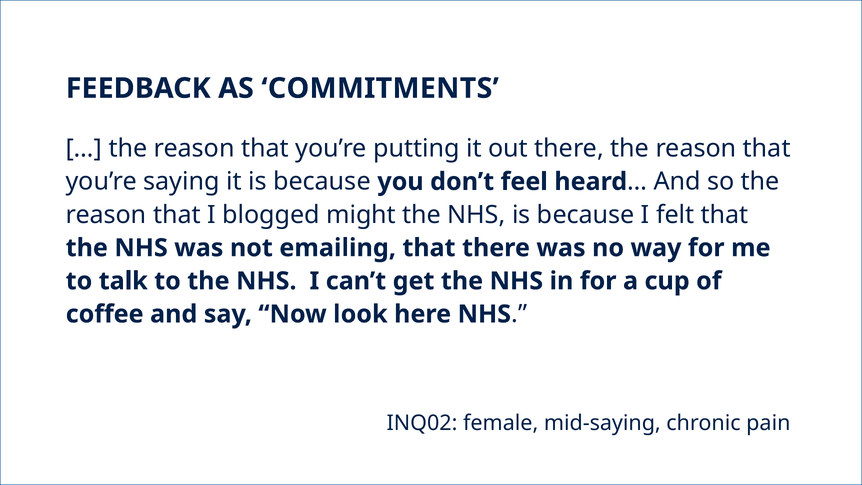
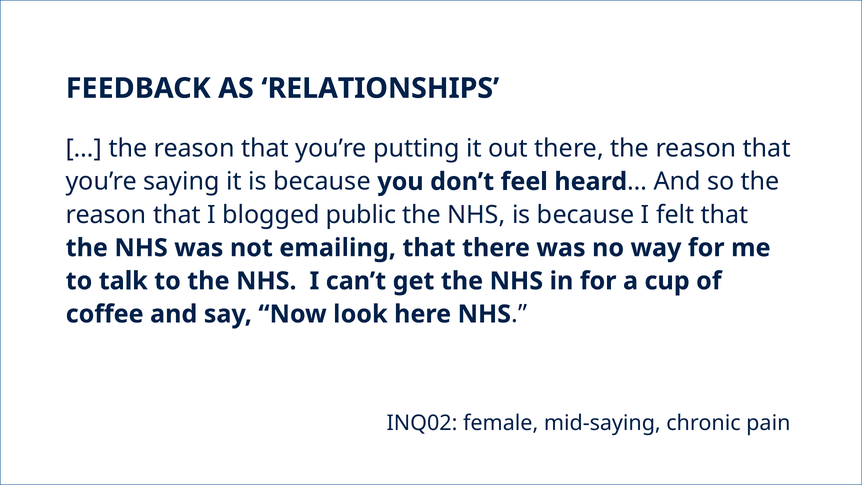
COMMITMENTS: COMMITMENTS -> RELATIONSHIPS
might: might -> public
